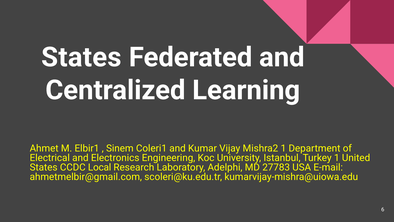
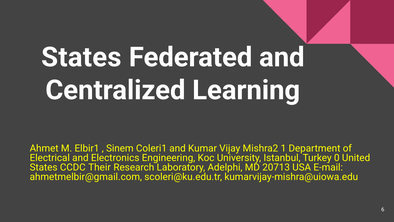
Turkey 1: 1 -> 0
Local: Local -> Their
27783: 27783 -> 20713
